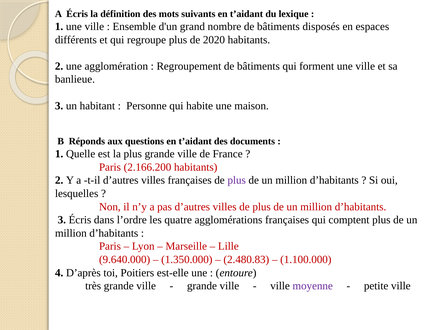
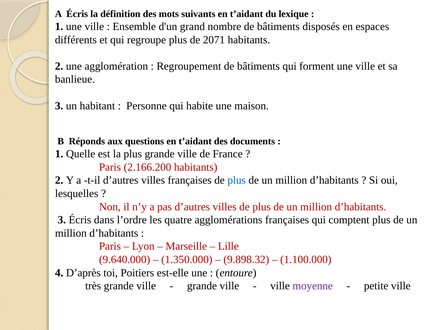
2020: 2020 -> 2071
plus at (237, 180) colour: purple -> blue
2.480.83: 2.480.83 -> 9.898.32
